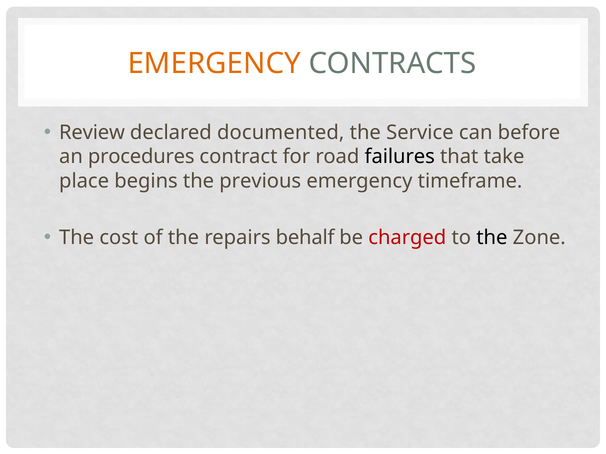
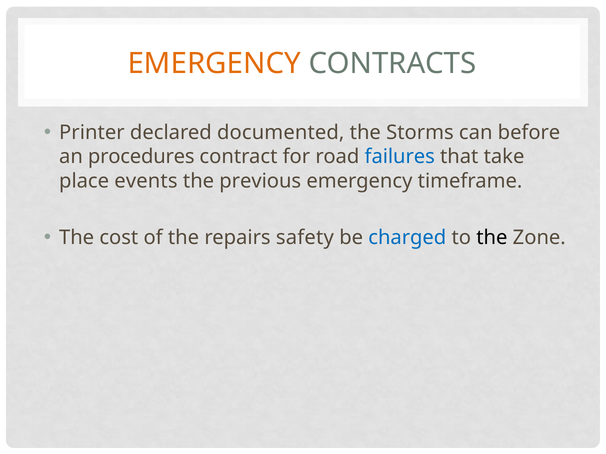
Review: Review -> Printer
Service: Service -> Storms
failures colour: black -> blue
begins: begins -> events
behalf: behalf -> safety
charged colour: red -> blue
